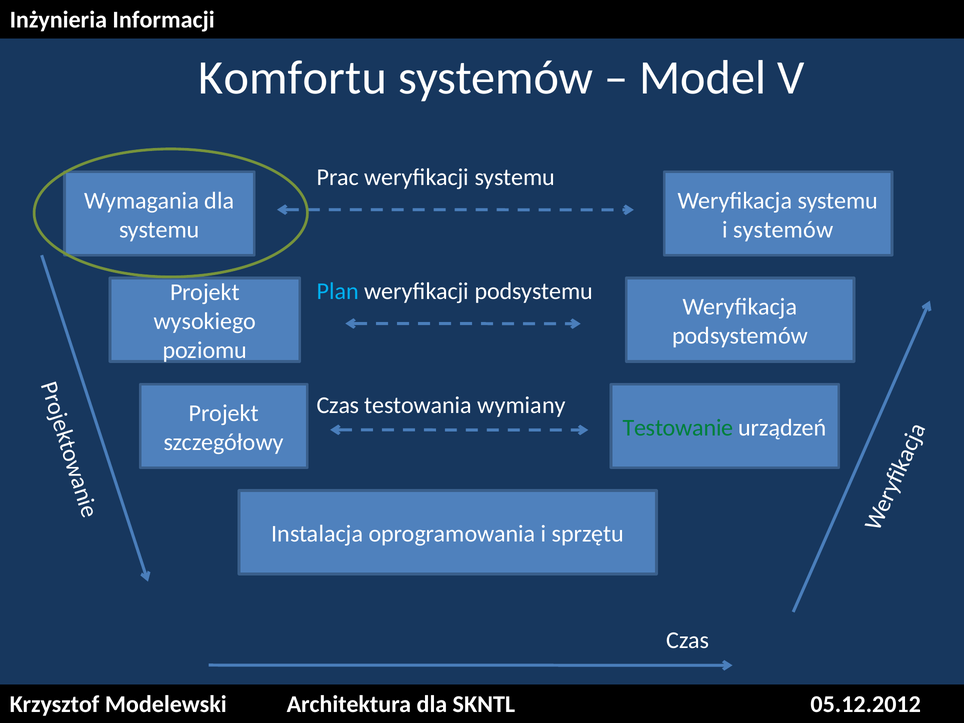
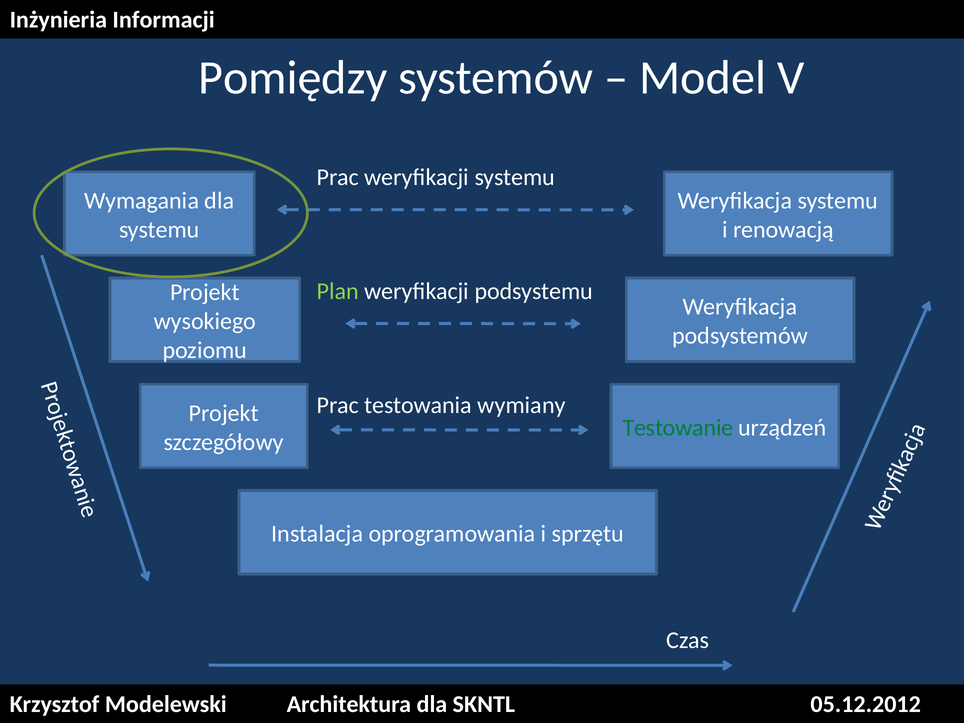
Komfortu: Komfortu -> Pomiędzy
i systemów: systemów -> renowacją
Plan colour: light blue -> light green
Czas at (338, 405): Czas -> Prac
